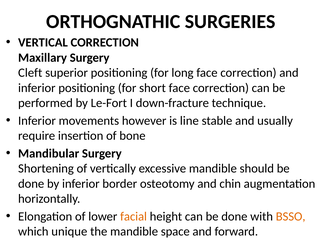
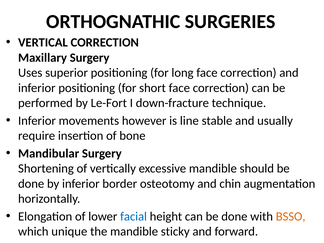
Cleft: Cleft -> Uses
facial colour: orange -> blue
space: space -> sticky
